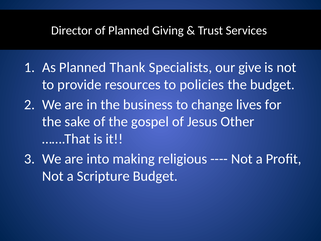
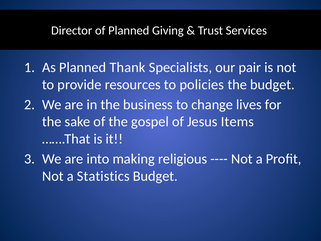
give: give -> pair
Other: Other -> Items
Scripture: Scripture -> Statistics
